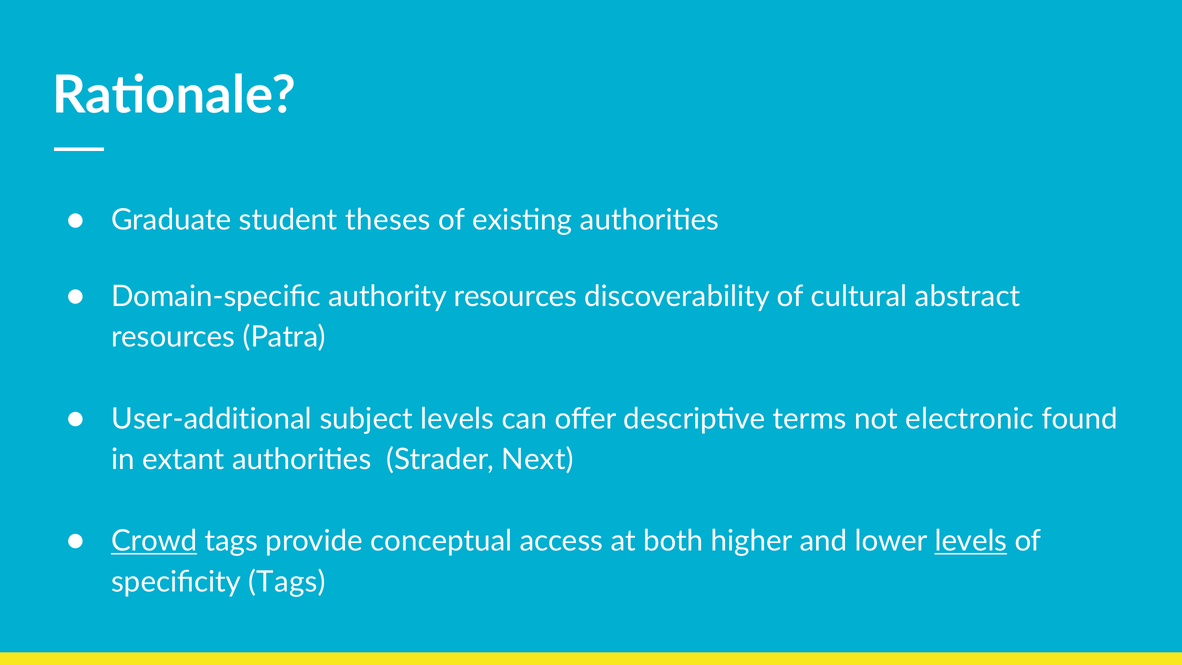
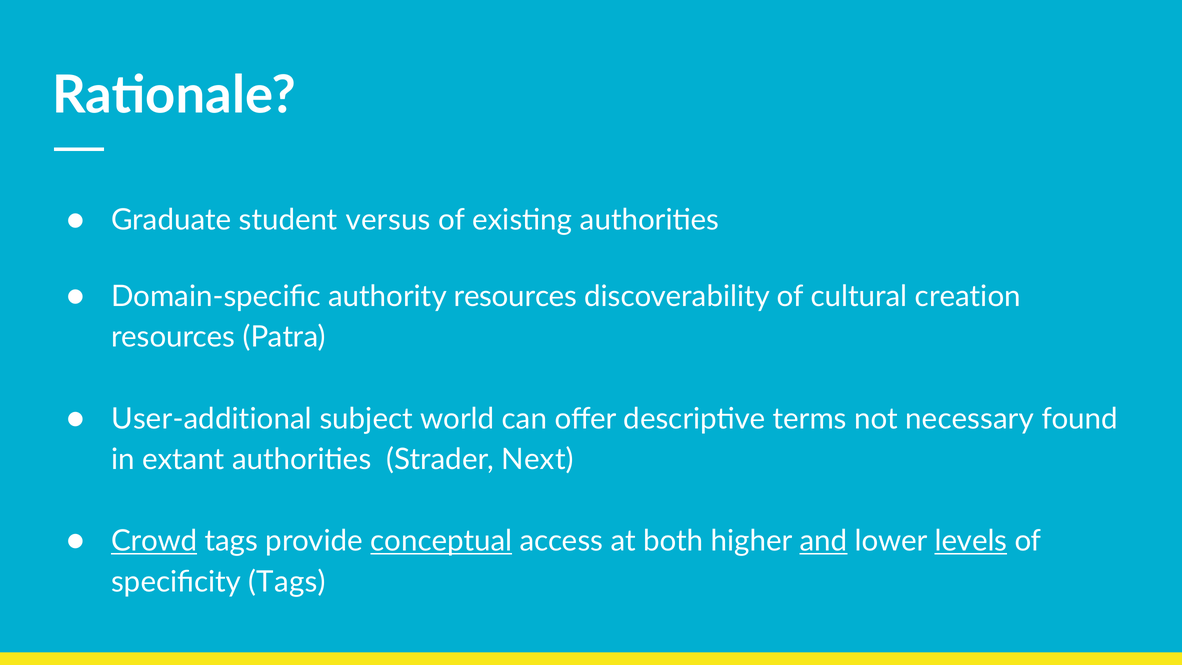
theses: theses -> versus
abstract: abstract -> creation
subject levels: levels -> world
electronic: electronic -> necessary
conceptual underline: none -> present
and underline: none -> present
